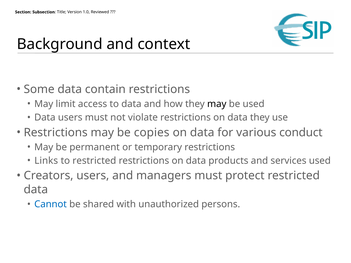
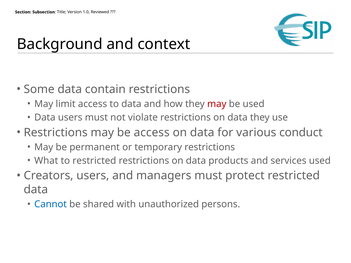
may at (217, 104) colour: black -> red
be copies: copies -> access
Links: Links -> What
